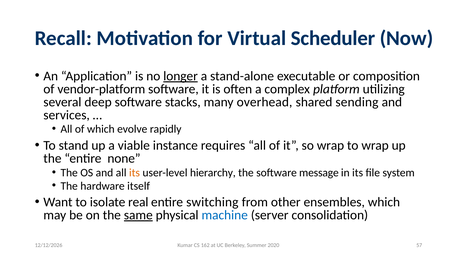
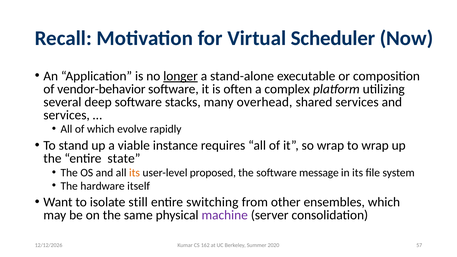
vendor-platform: vendor-platform -> vendor-behavior
shared sending: sending -> services
none: none -> state
hierarchy: hierarchy -> proposed
real: real -> still
same underline: present -> none
machine colour: blue -> purple
